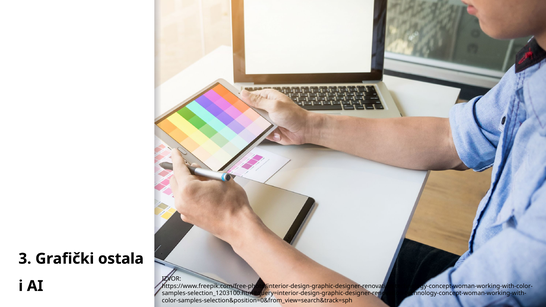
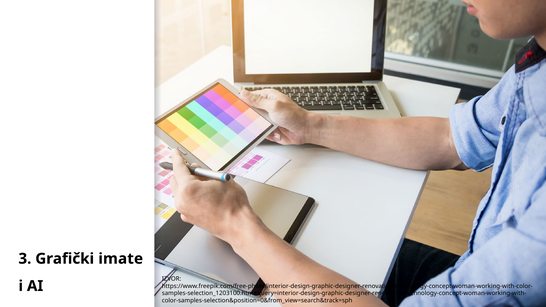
ostala: ostala -> imate
